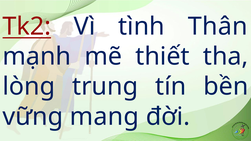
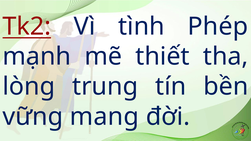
Thân: Thân -> Phép
